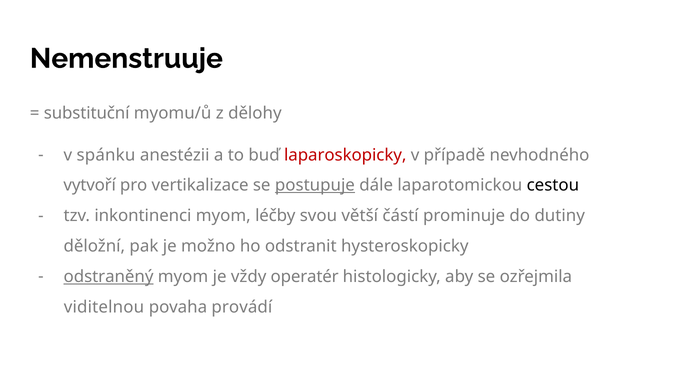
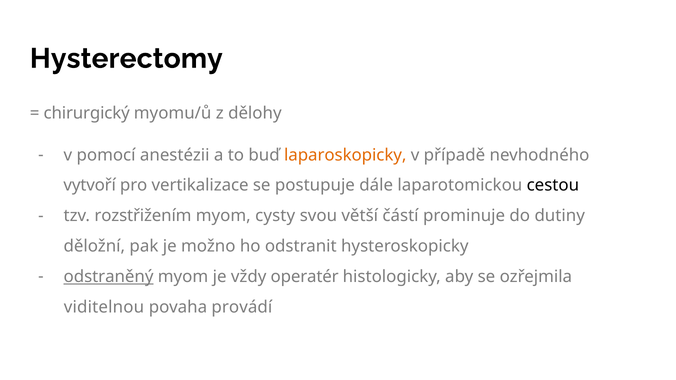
Nemenstruuje: Nemenstruuje -> Hysterectomy
substituční: substituční -> chirurgický
spánku: spánku -> pomocí
laparoskopicky colour: red -> orange
postupuje underline: present -> none
inkontinenci: inkontinenci -> rozstřižením
léčby: léčby -> cysty
